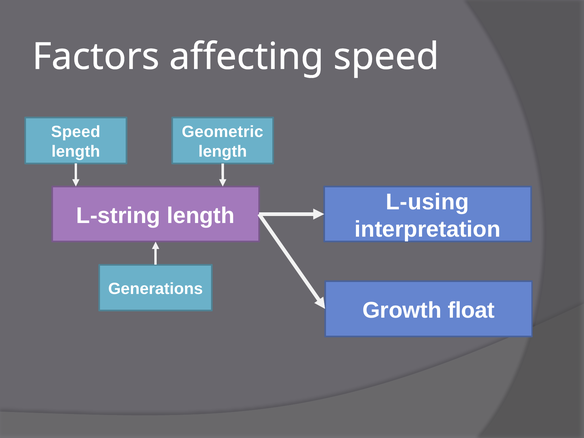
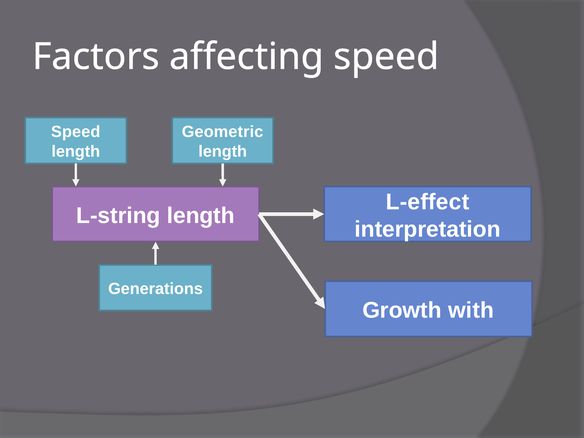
L-using: L-using -> L-effect
float: float -> with
